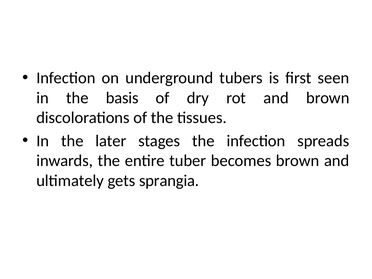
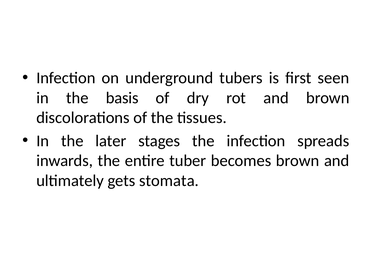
sprangia: sprangia -> stomata
